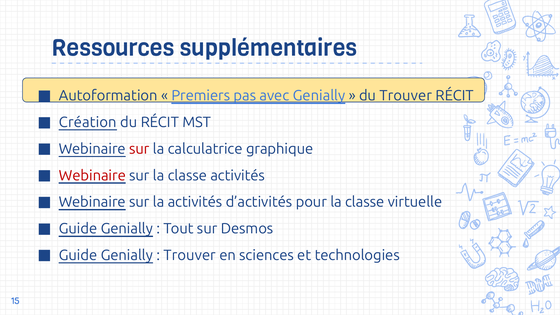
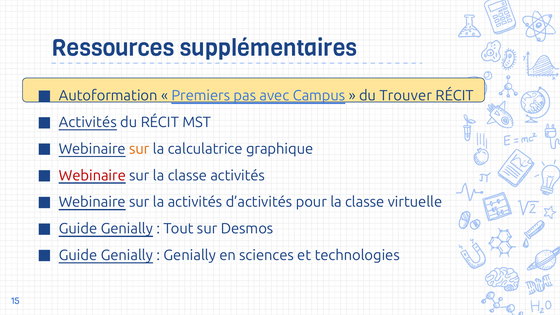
avec Genially: Genially -> Campus
Création at (88, 122): Création -> Activités
sur at (139, 149) colour: red -> orange
Trouver at (190, 255): Trouver -> Genially
